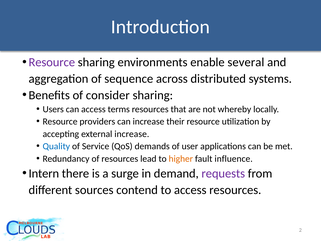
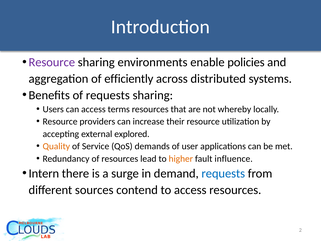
several: several -> policies
sequence: sequence -> efficiently
of consider: consider -> requests
external increase: increase -> explored
Quality colour: blue -> orange
requests at (223, 173) colour: purple -> blue
